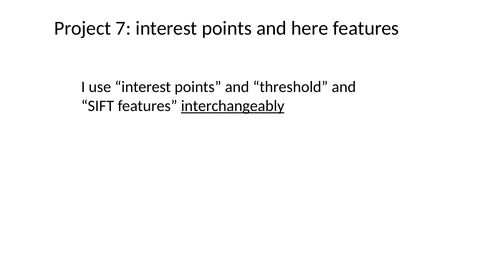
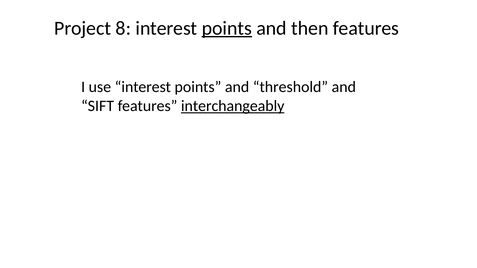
7: 7 -> 8
points at (227, 28) underline: none -> present
here: here -> then
